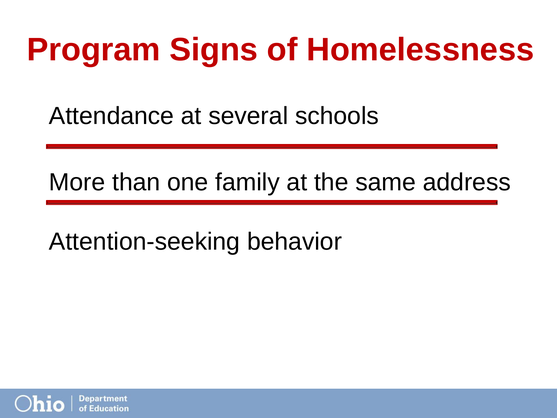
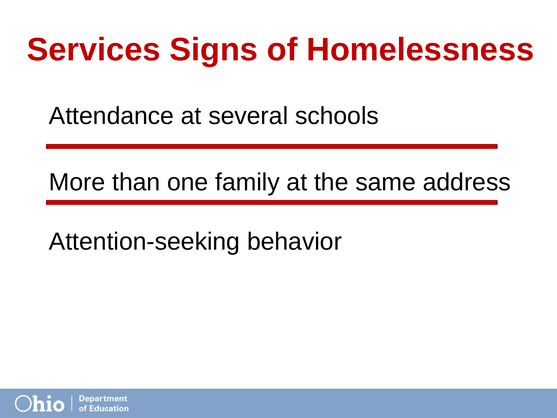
Program: Program -> Services
